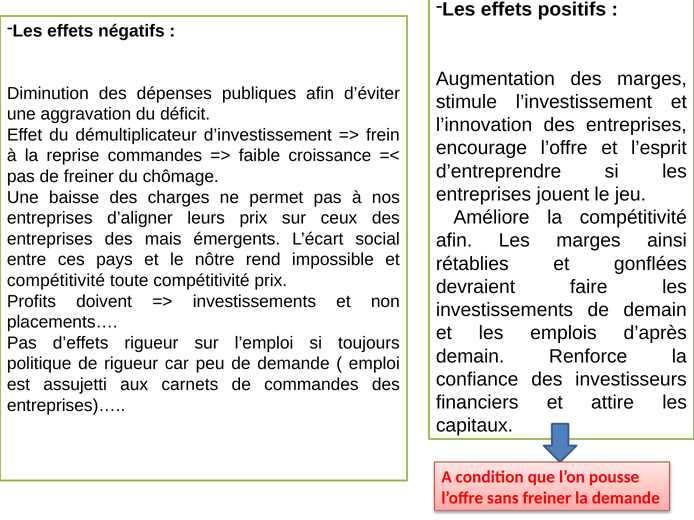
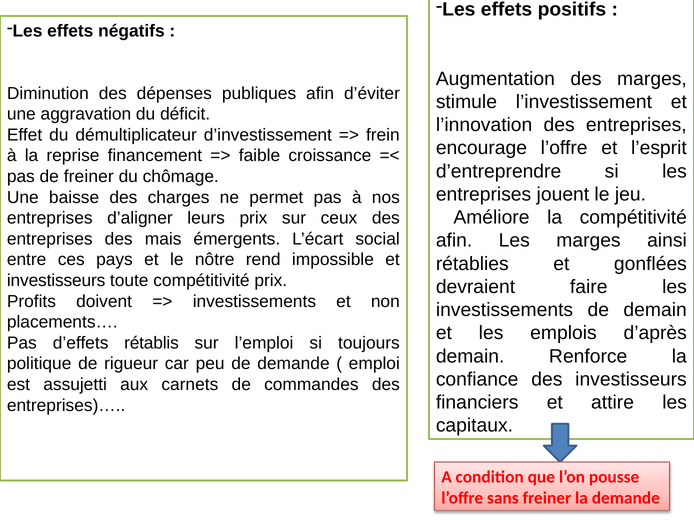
reprise commandes: commandes -> financement
compétitivité at (56, 281): compétitivité -> investisseurs
d’effets rigueur: rigueur -> rétablis
